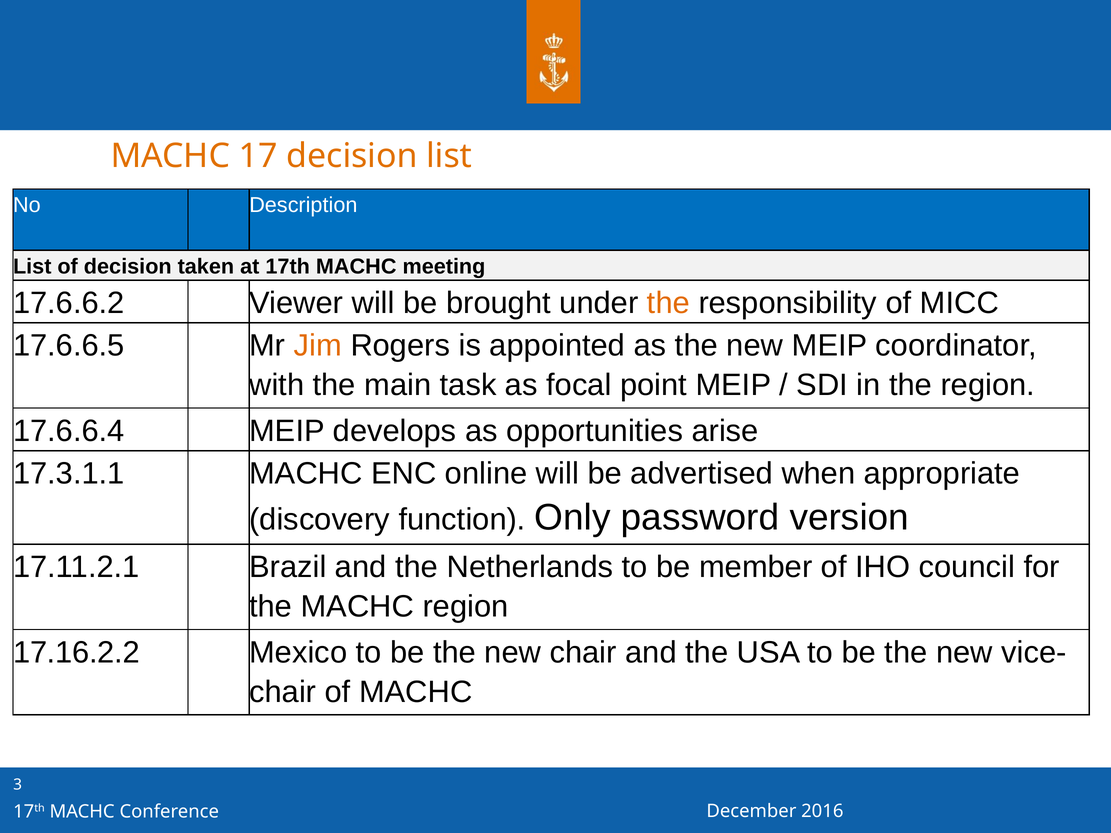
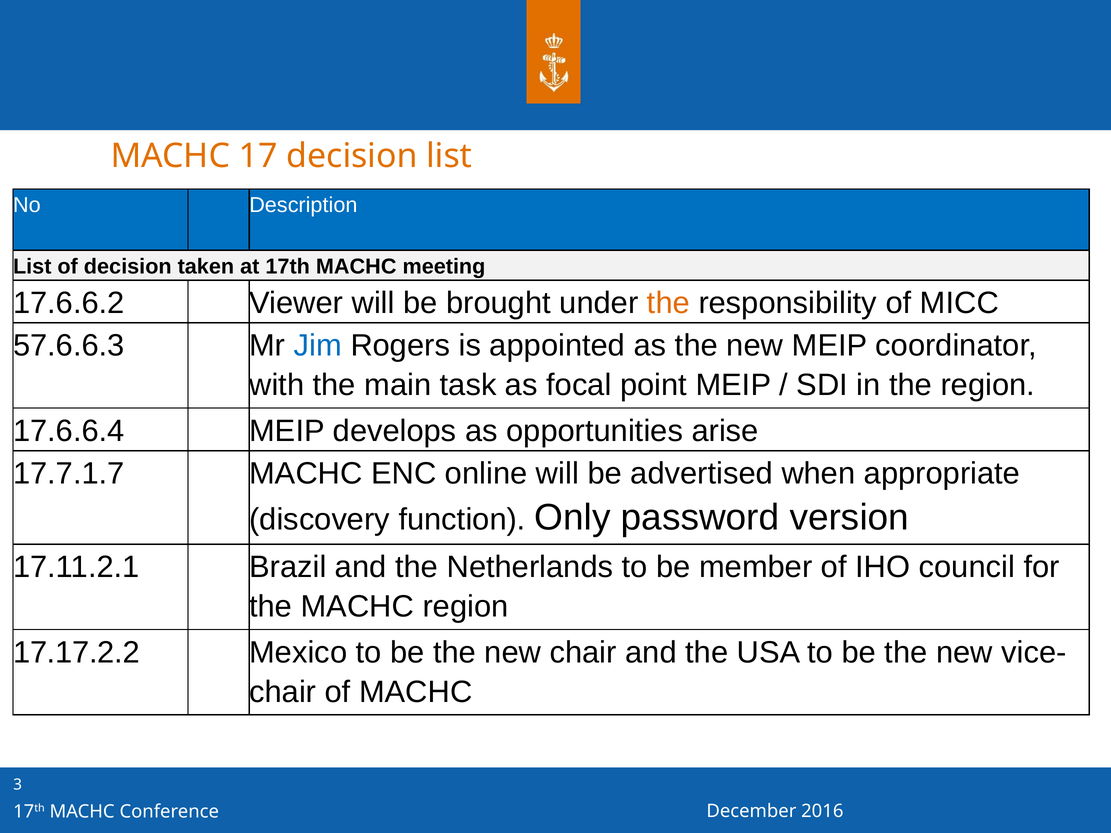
17.6.6.5: 17.6.6.5 -> 57.6.6.3
Jim colour: orange -> blue
17.3.1.1: 17.3.1.1 -> 17.7.1.7
17.16.2.2: 17.16.2.2 -> 17.17.2.2
